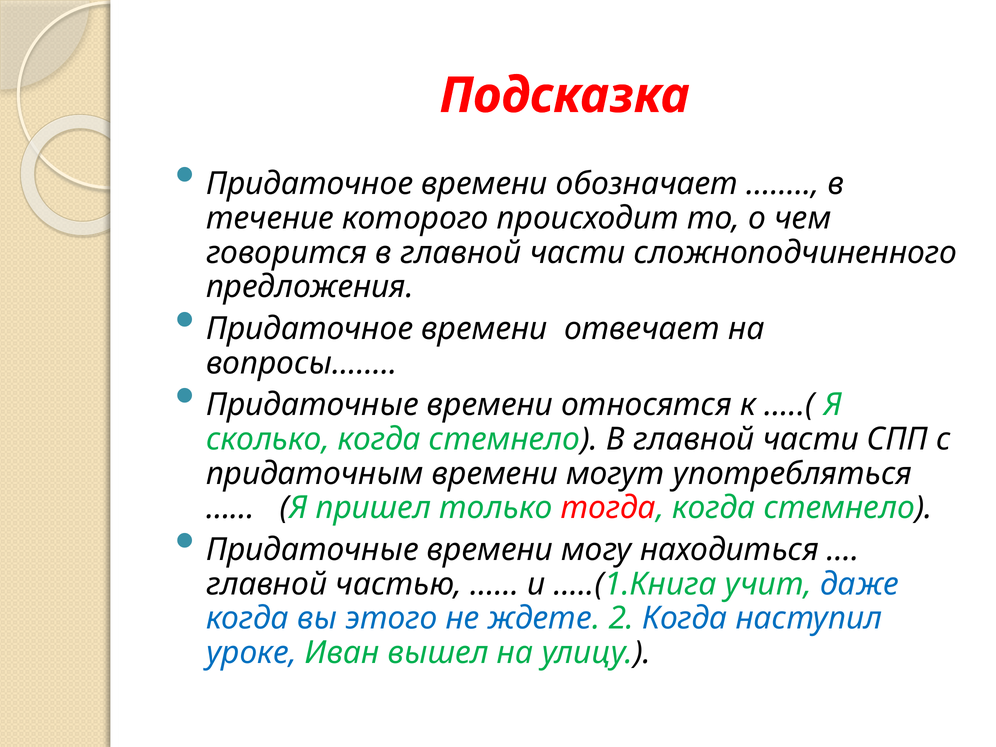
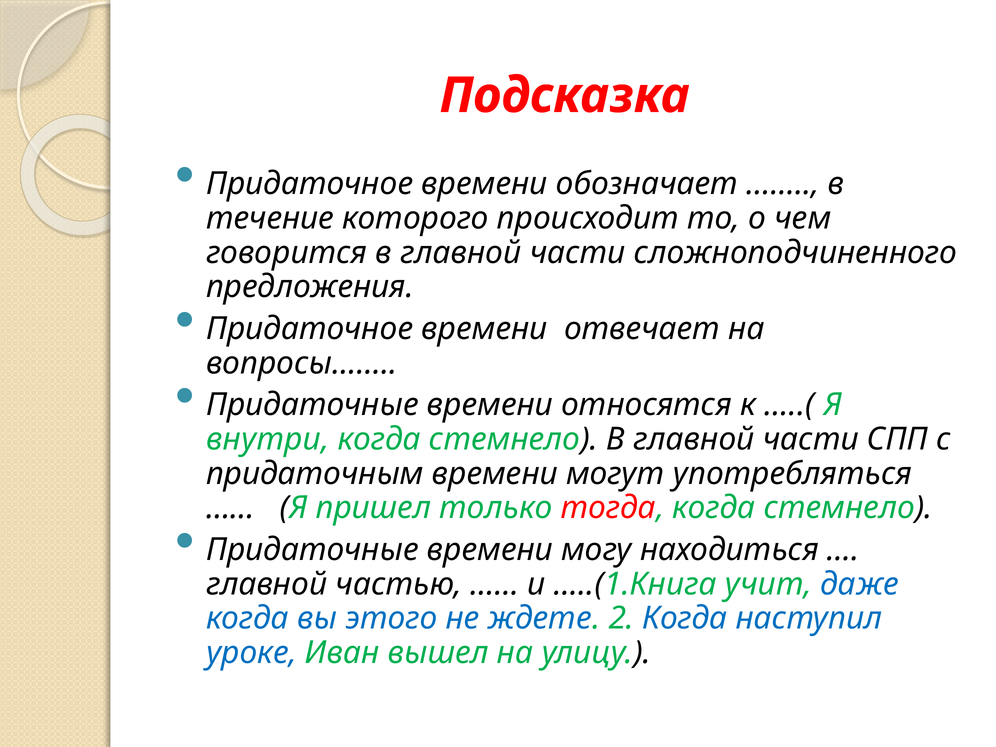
сколько: сколько -> внутри
